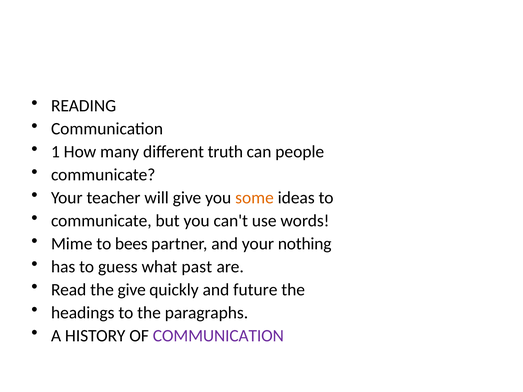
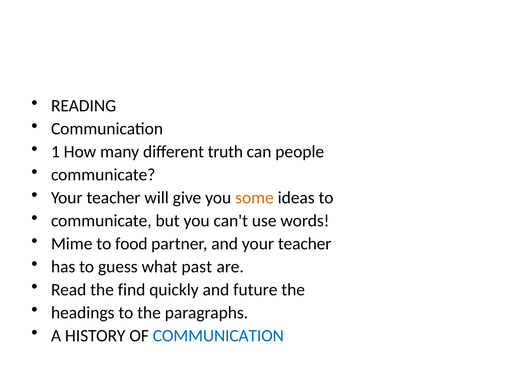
bees: bees -> food
and your nothing: nothing -> teacher
the give: give -> find
COMMUNICATION at (218, 336) colour: purple -> blue
